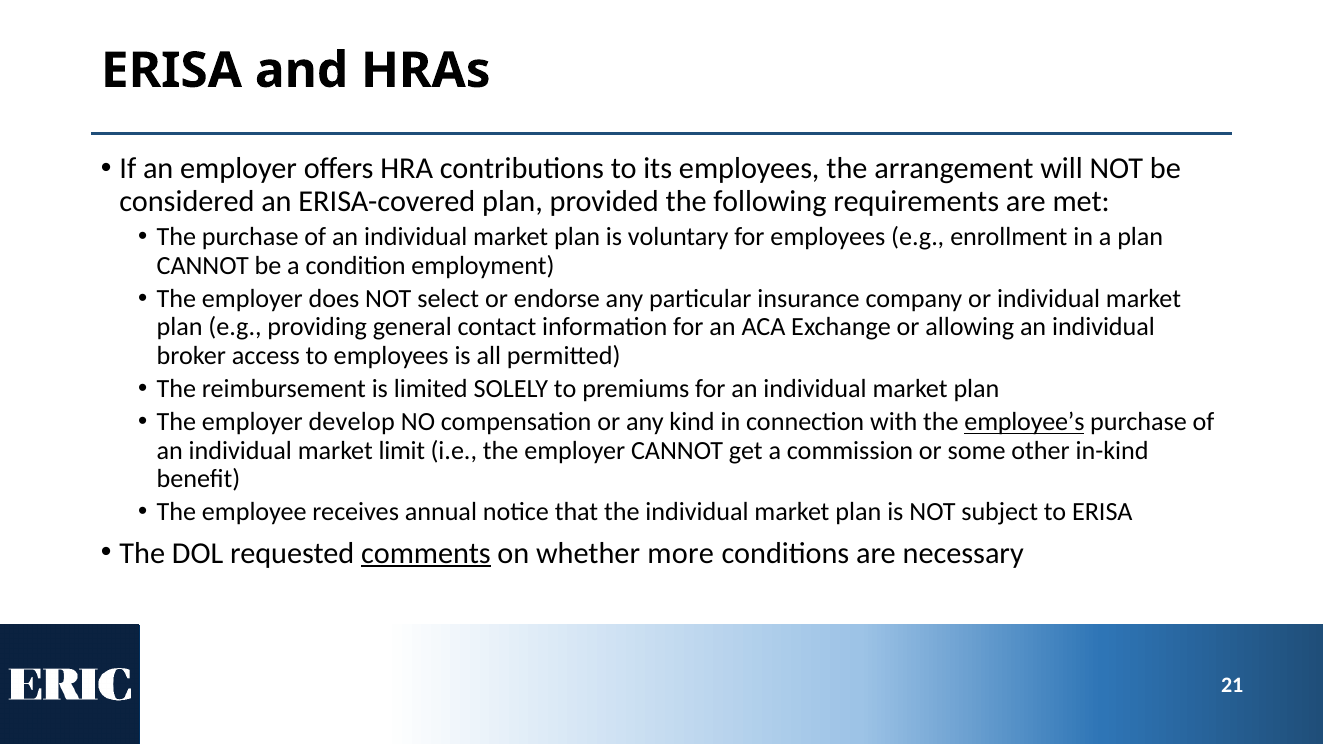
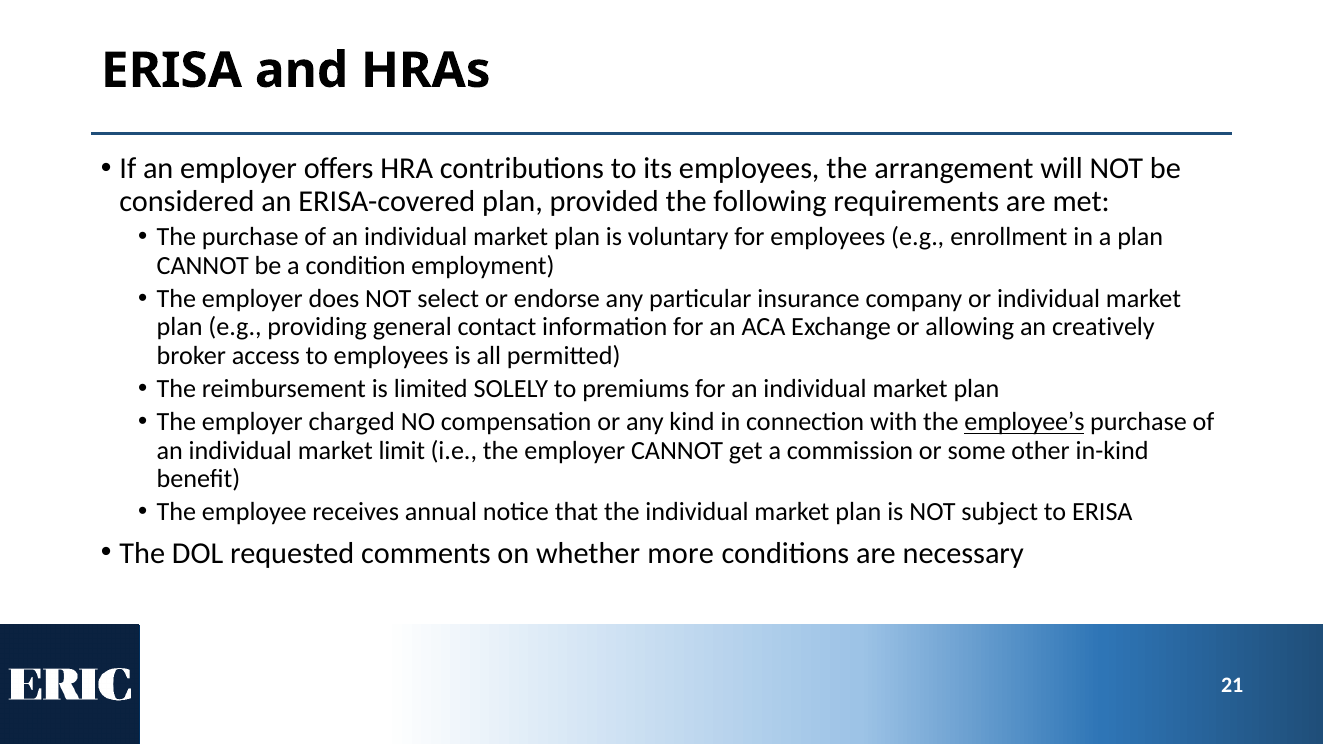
allowing an individual: individual -> creatively
develop: develop -> charged
comments underline: present -> none
